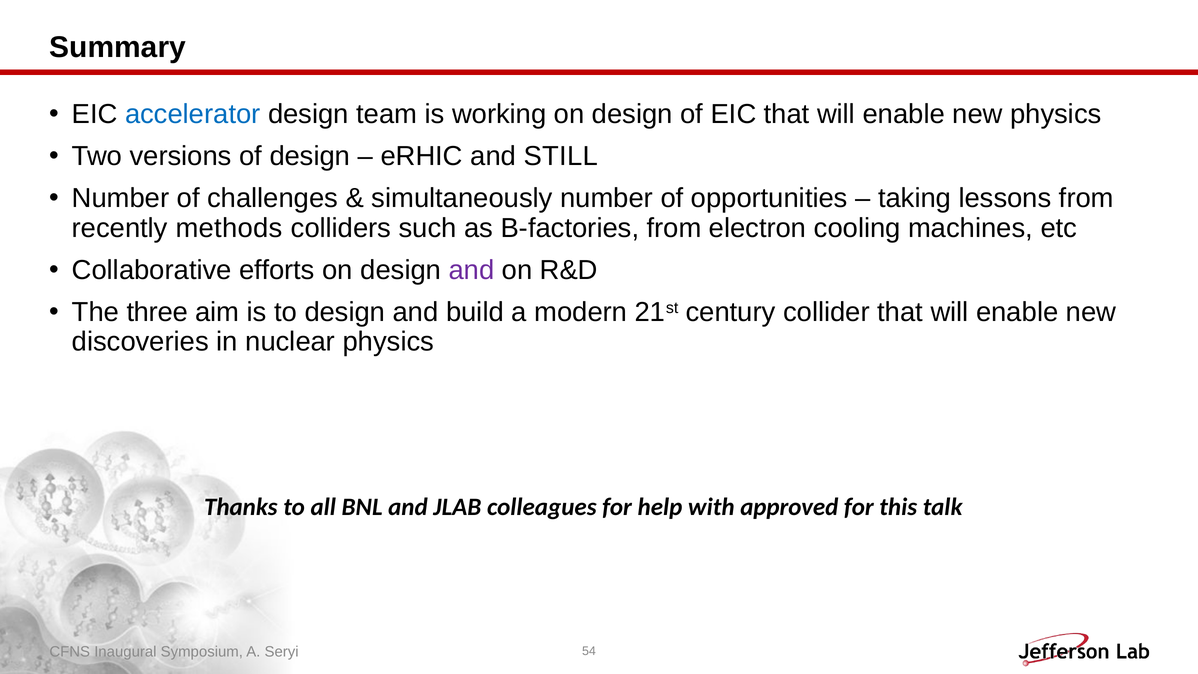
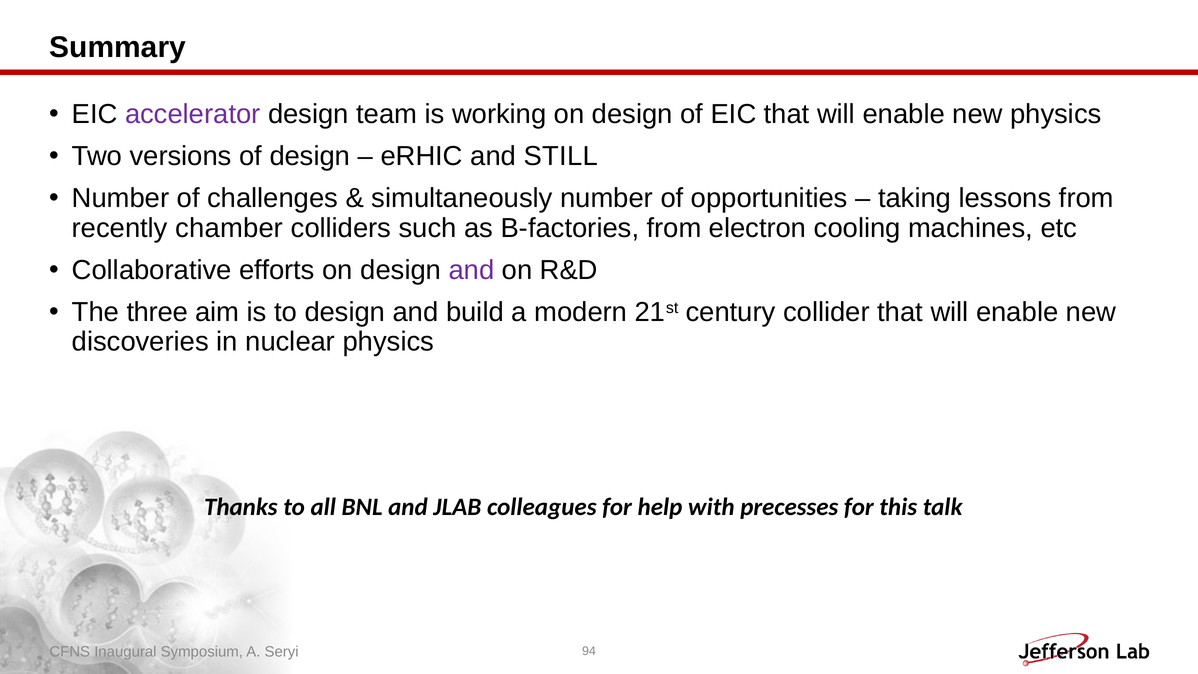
accelerator colour: blue -> purple
methods: methods -> chamber
approved: approved -> precesses
54: 54 -> 94
